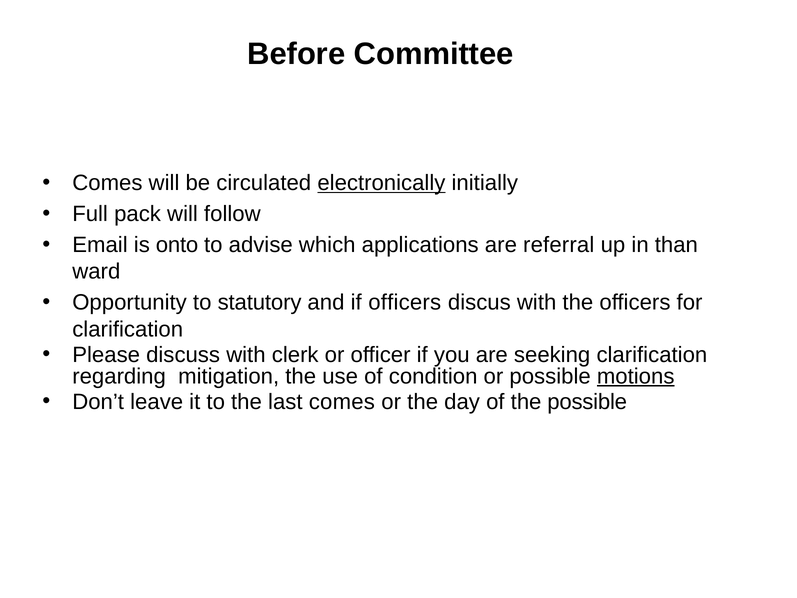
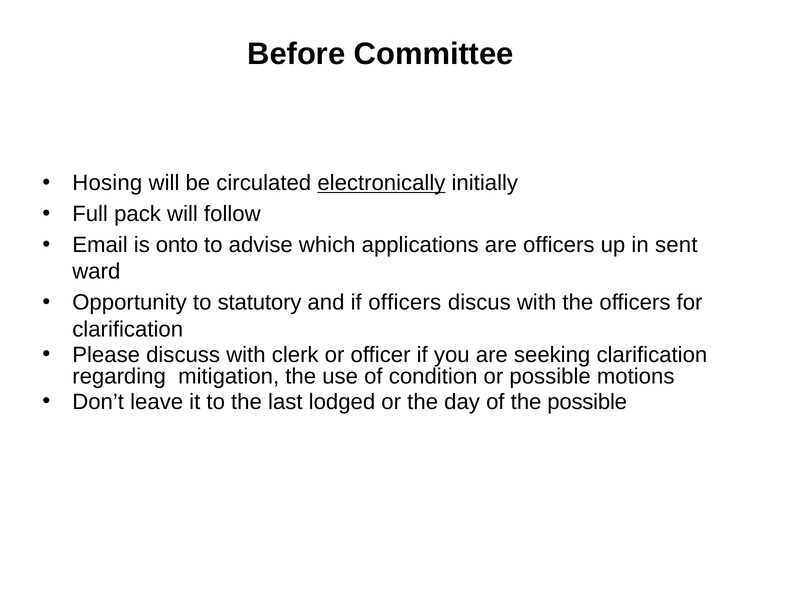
Comes at (107, 183): Comes -> Hosing
are referral: referral -> officers
than: than -> sent
motions underline: present -> none
last comes: comes -> lodged
